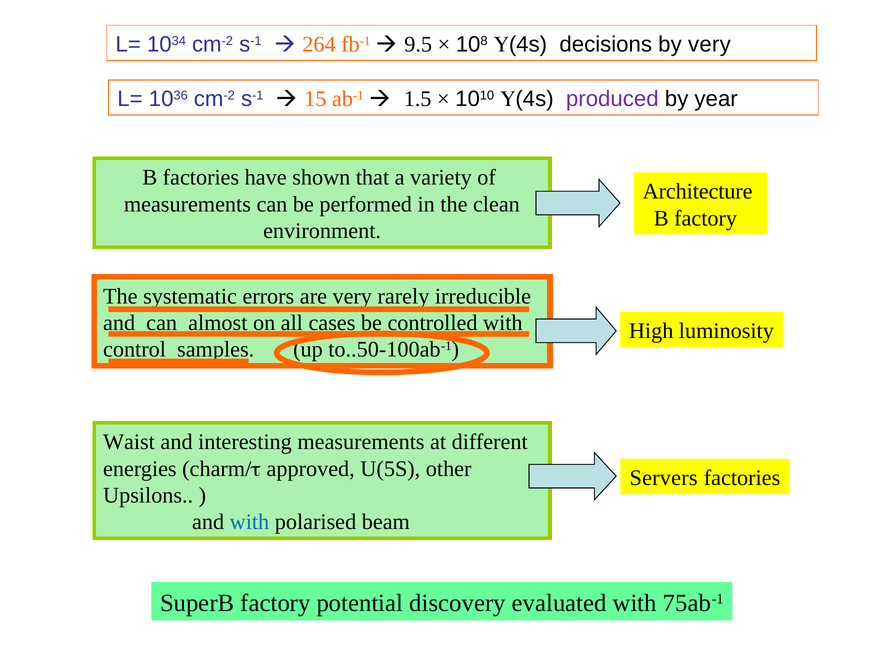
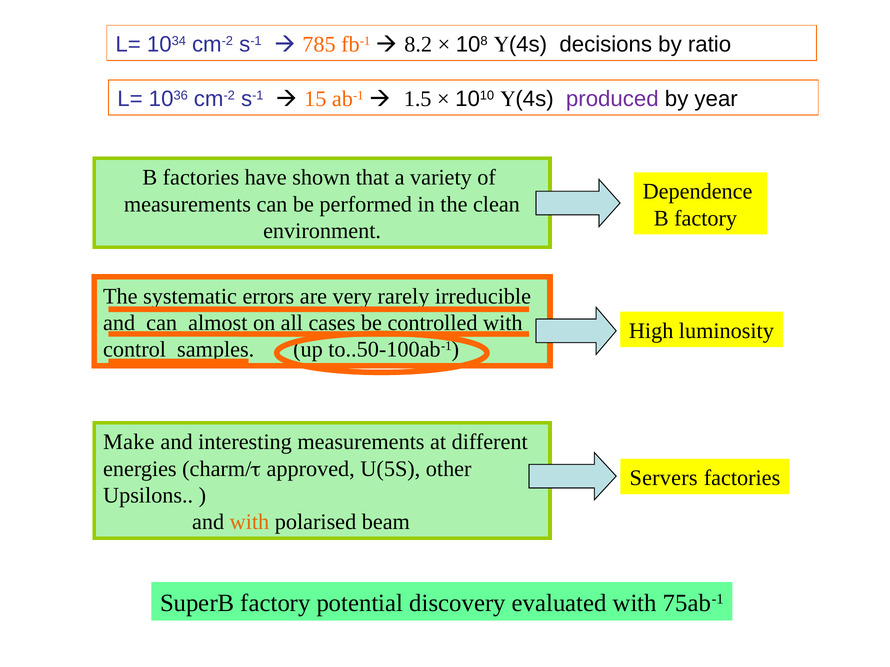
264: 264 -> 785
9.5: 9.5 -> 8.2
by very: very -> ratio
Architecture: Architecture -> Dependence
Waist: Waist -> Make
with at (249, 522) colour: blue -> orange
